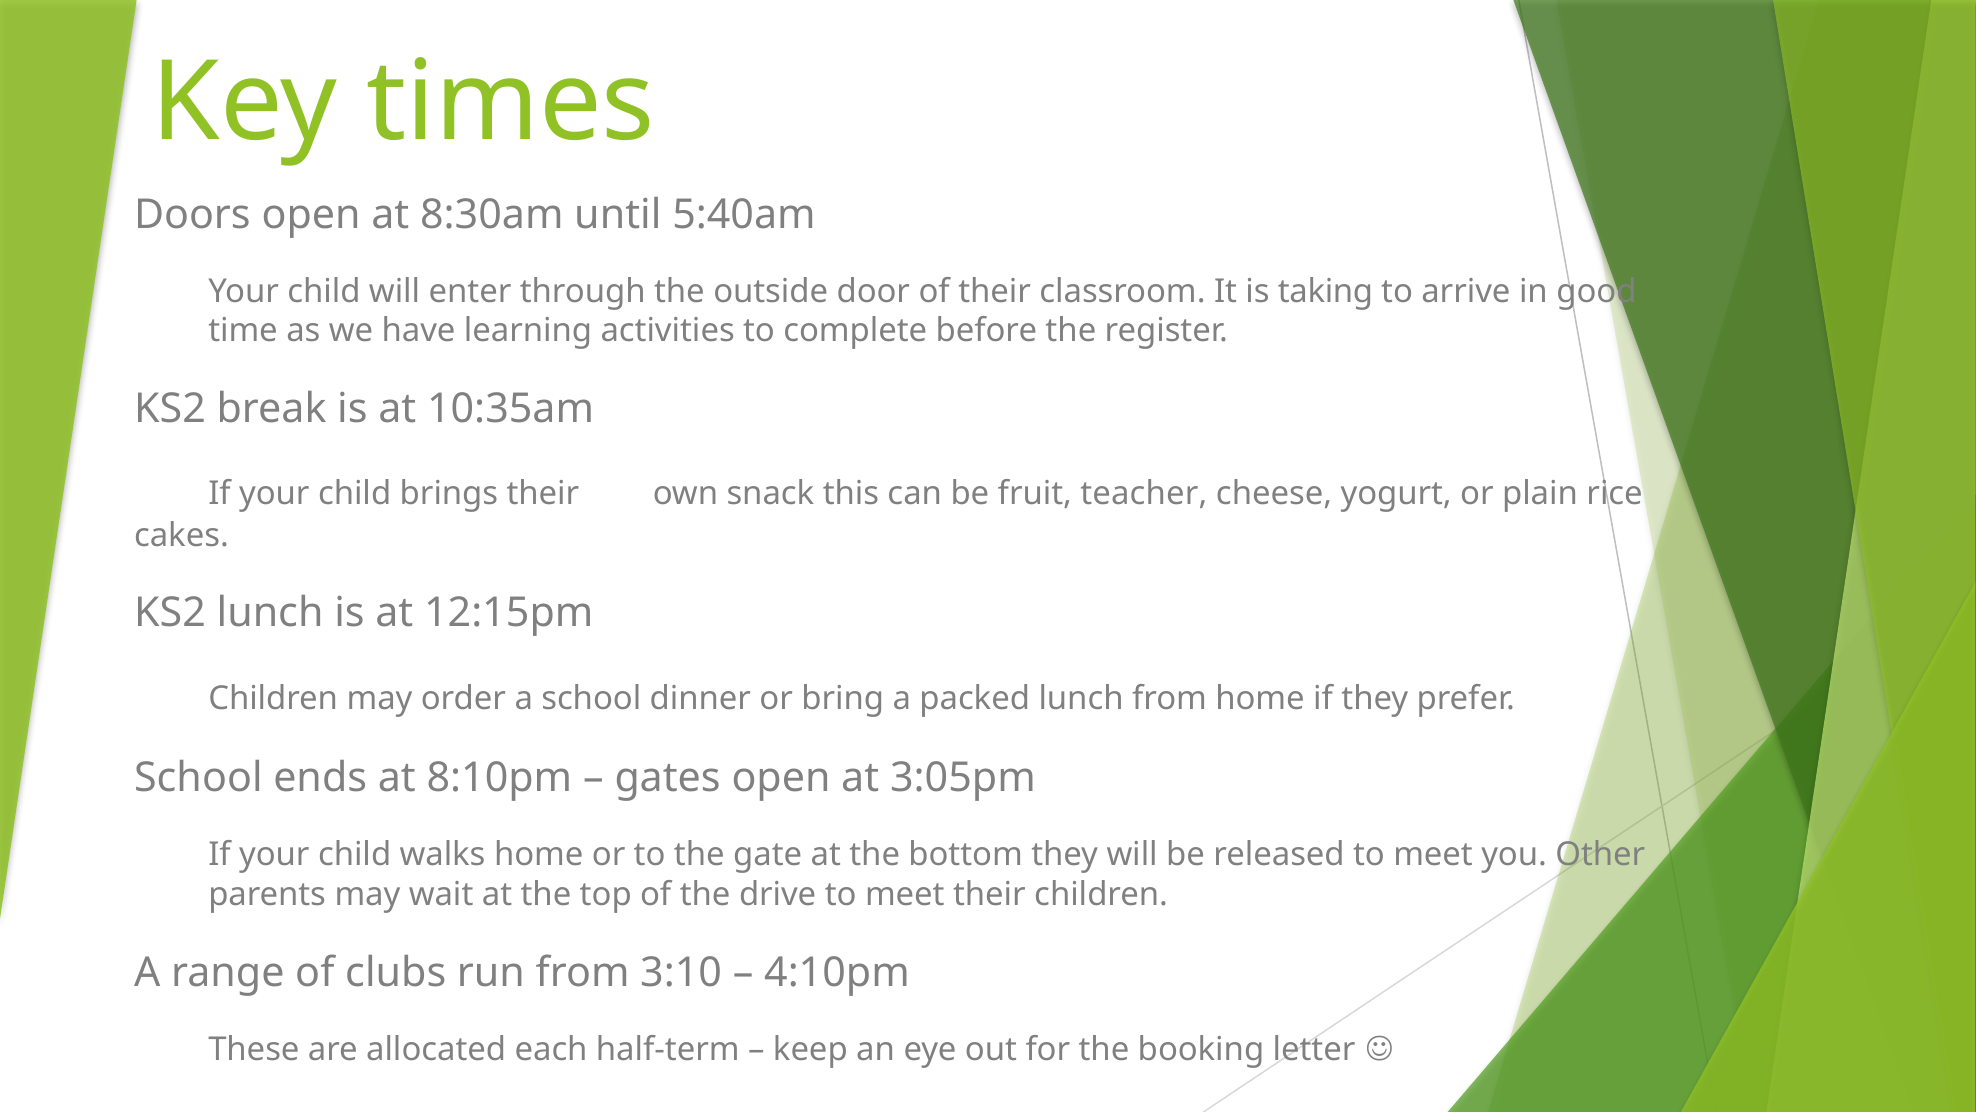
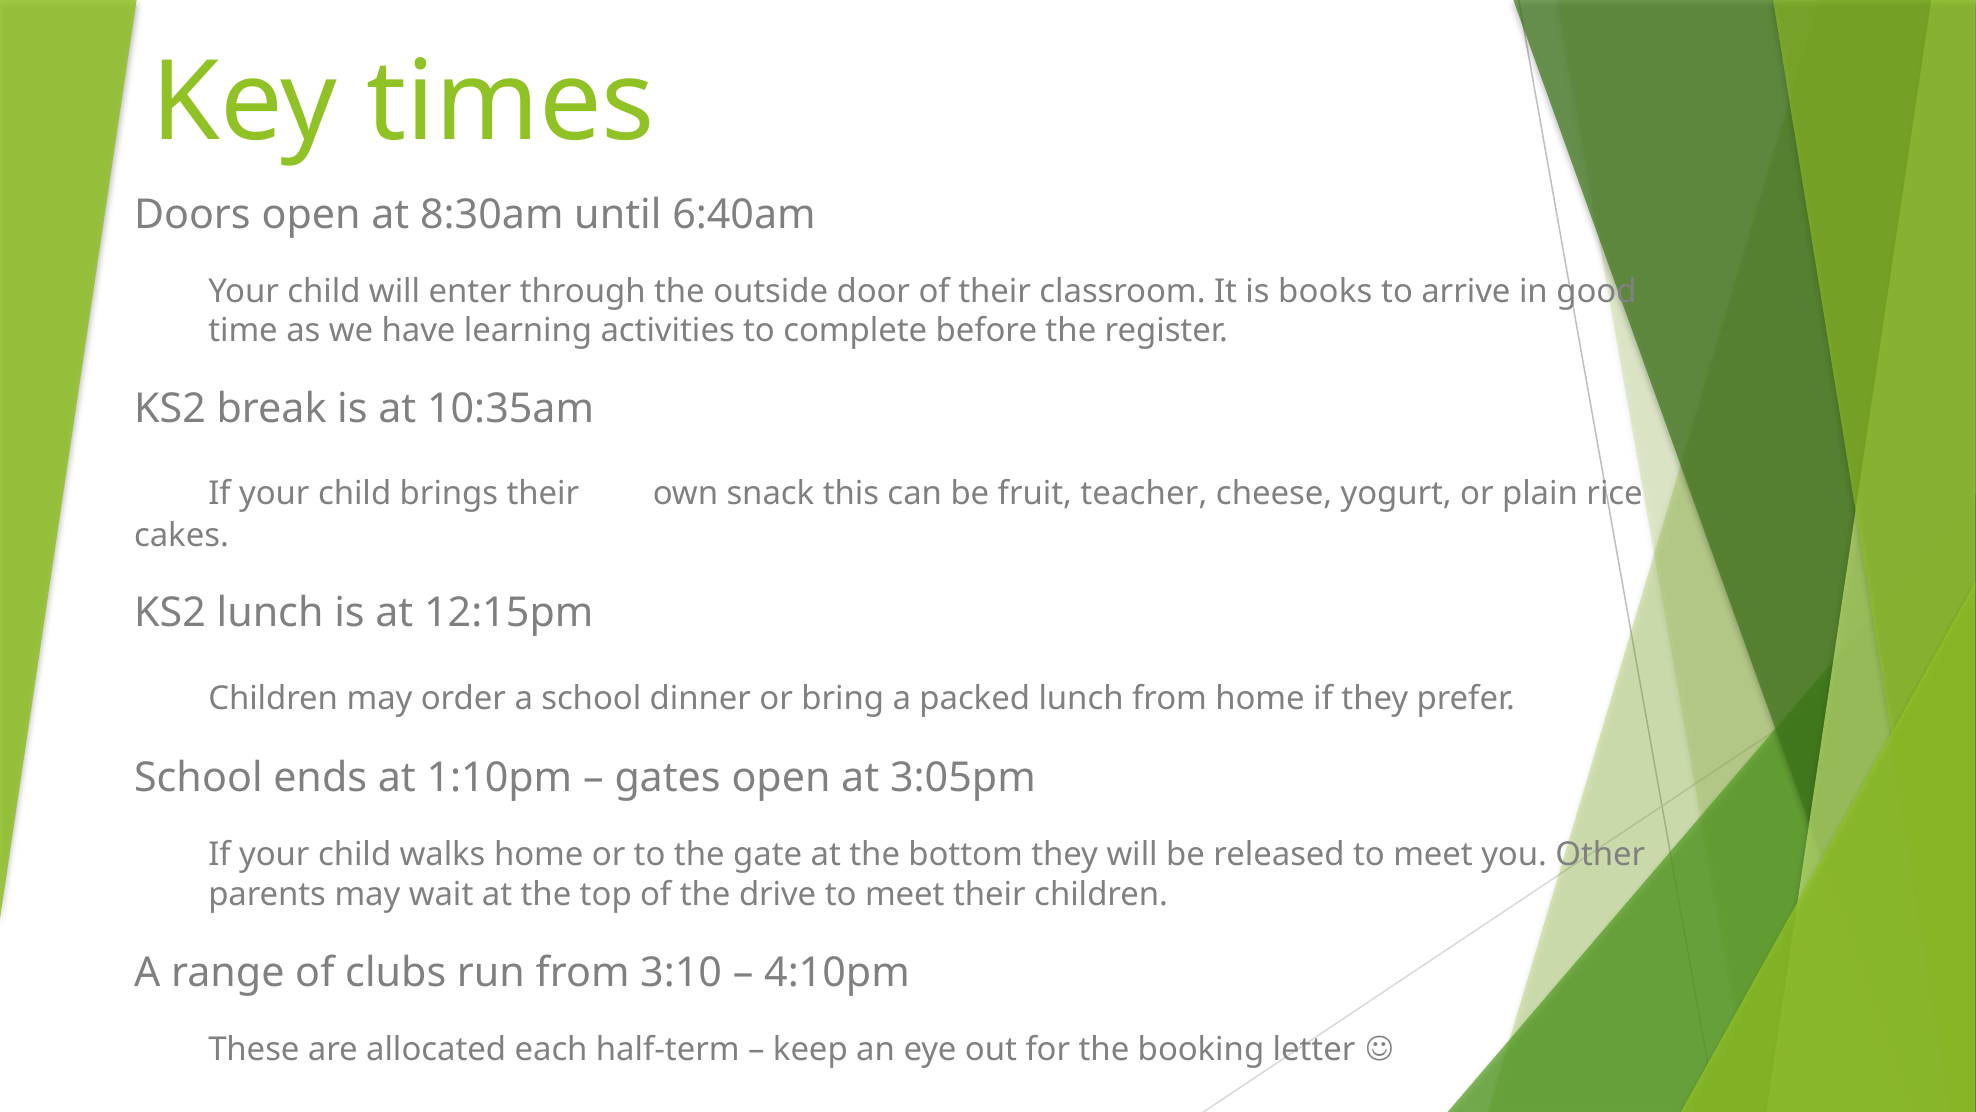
5:40am: 5:40am -> 6:40am
taking: taking -> books
8:10pm: 8:10pm -> 1:10pm
